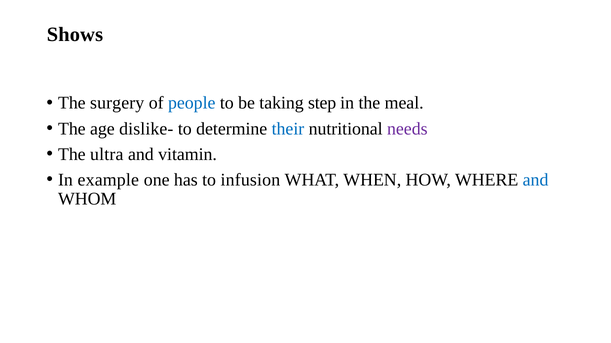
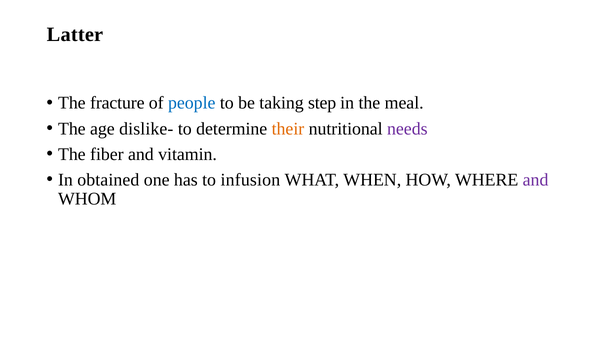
Shows: Shows -> Latter
surgery: surgery -> fracture
their colour: blue -> orange
ultra: ultra -> fiber
example: example -> obtained
and at (536, 180) colour: blue -> purple
